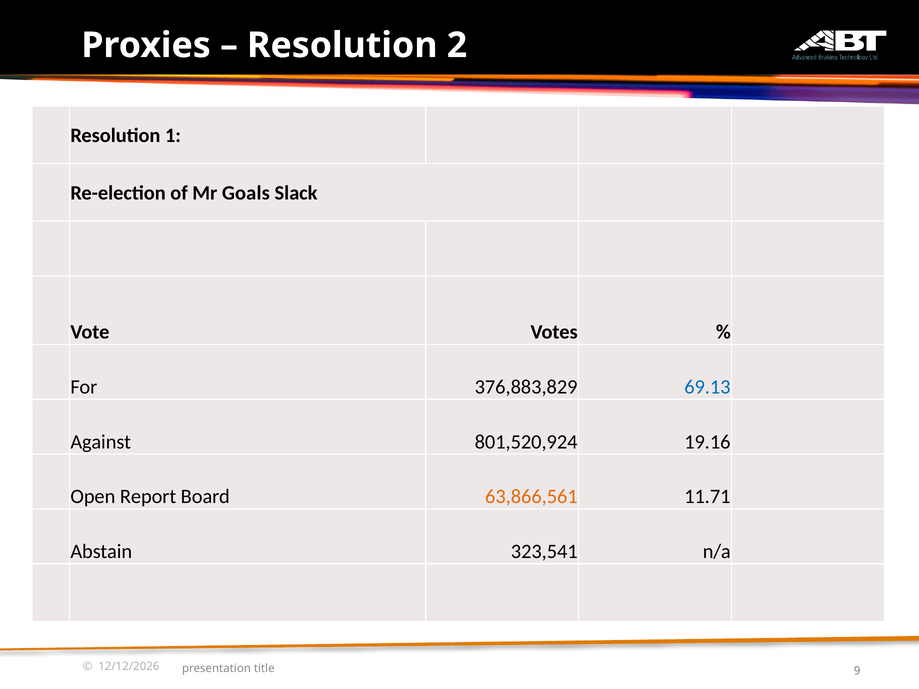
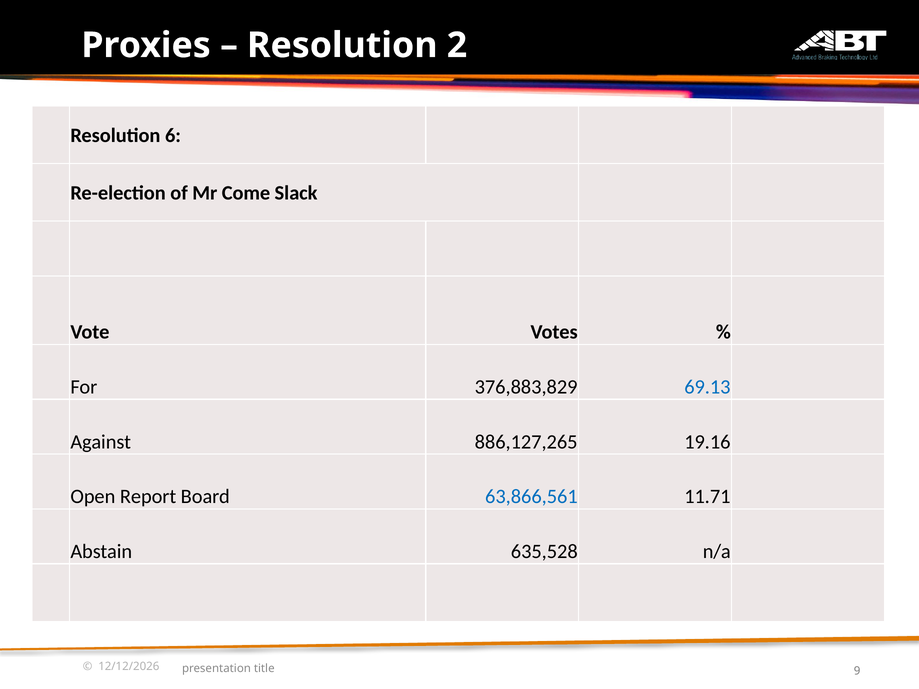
1: 1 -> 6
Goals: Goals -> Come
801,520,924: 801,520,924 -> 886,127,265
63,866,561 colour: orange -> blue
323,541: 323,541 -> 635,528
